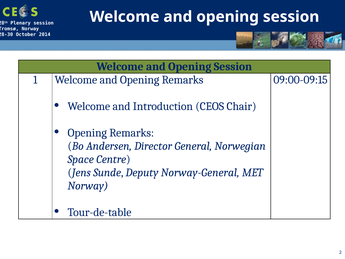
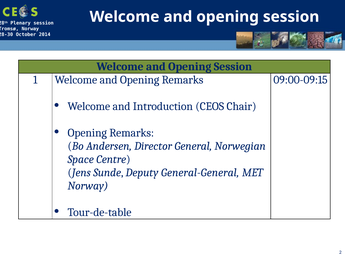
Norway-General: Norway-General -> General-General
